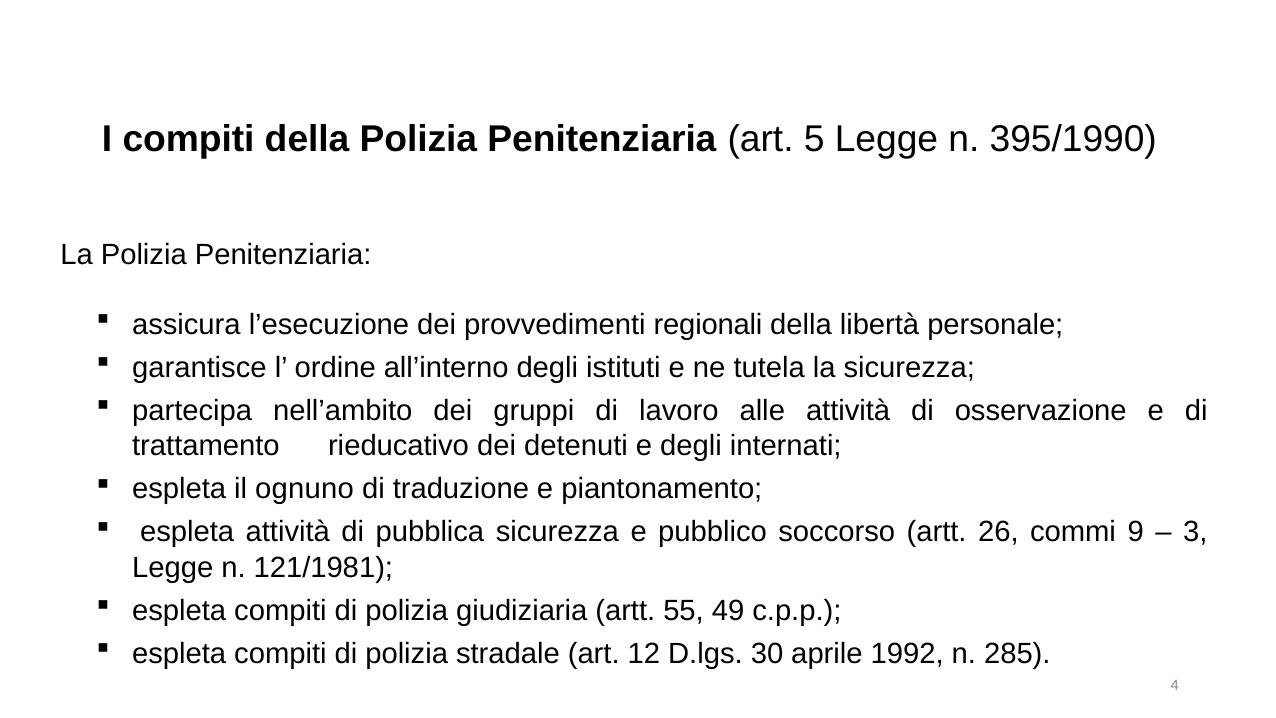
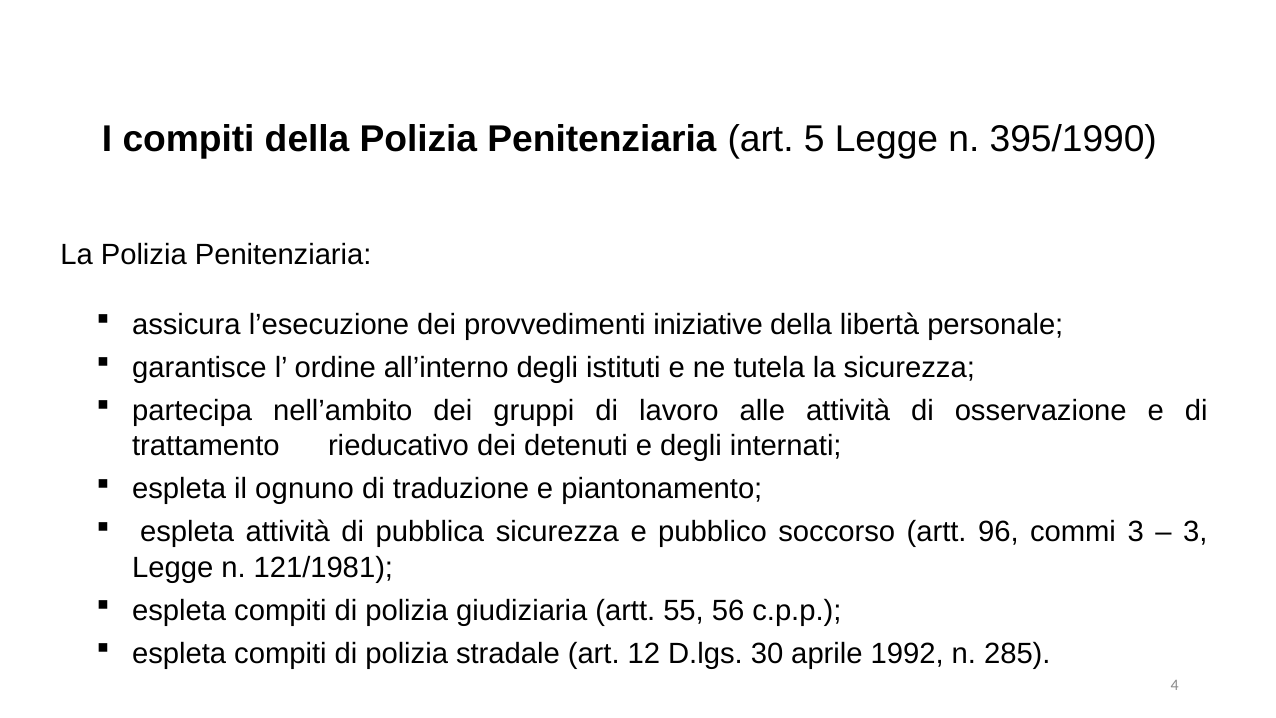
regionali: regionali -> iniziative
26: 26 -> 96
commi 9: 9 -> 3
49: 49 -> 56
